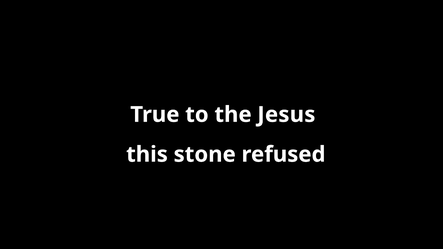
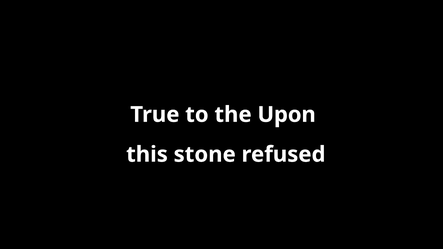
Jesus: Jesus -> Upon
